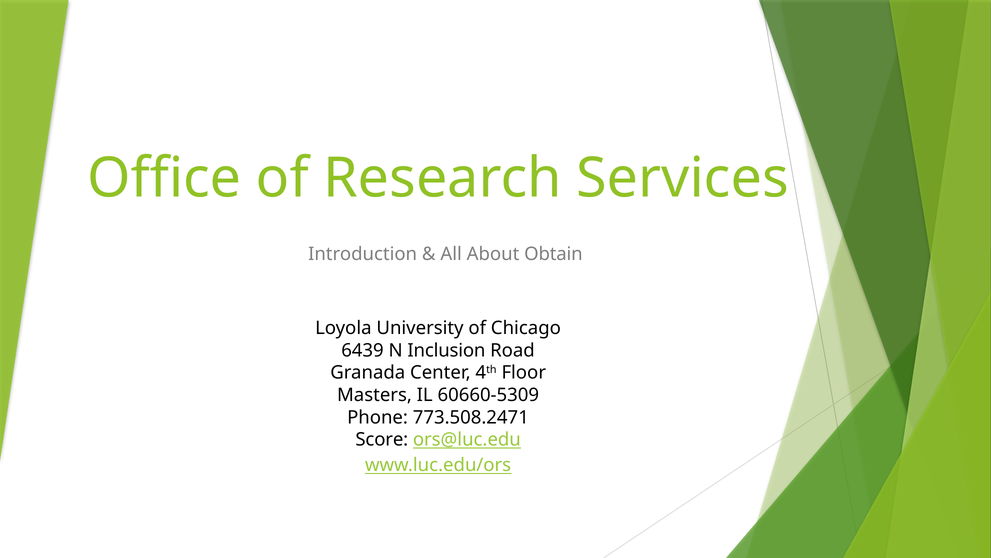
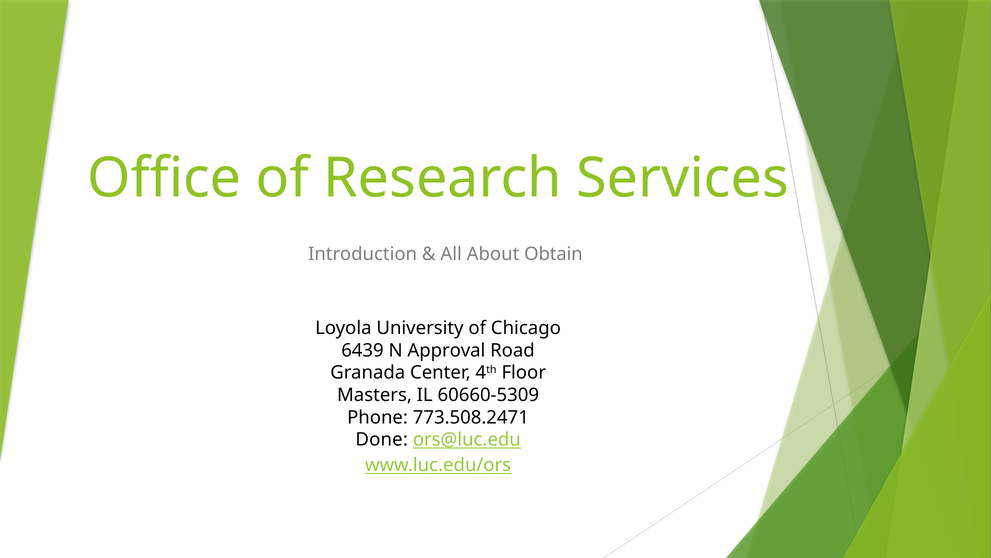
Inclusion: Inclusion -> Approval
Score: Score -> Done
